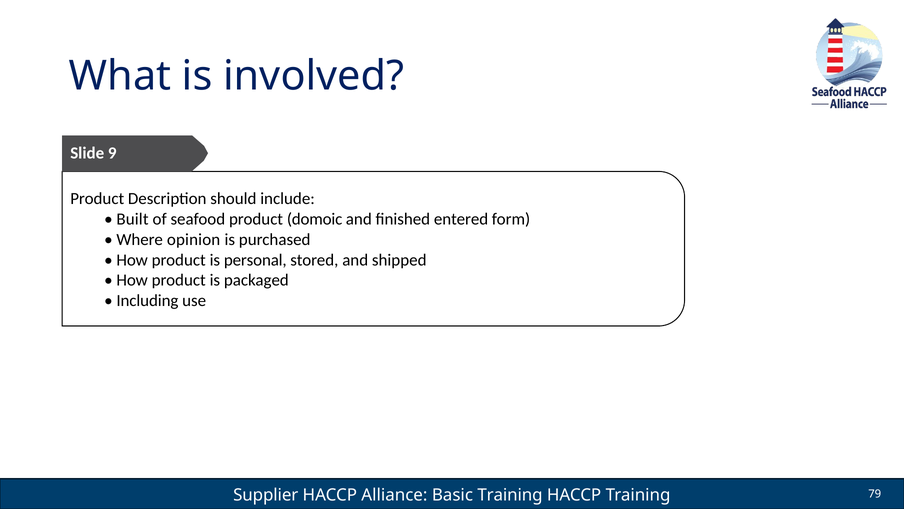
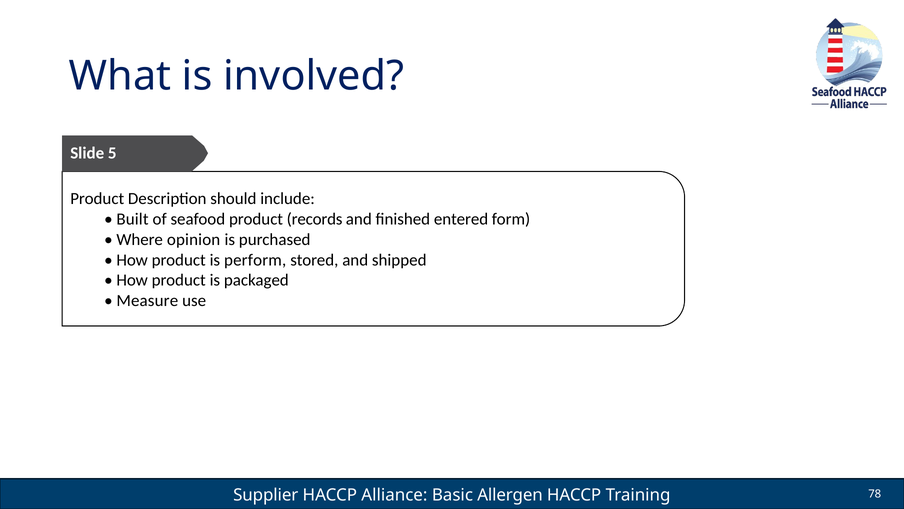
9: 9 -> 5
domoic: domoic -> records
personal: personal -> perform
Including: Including -> Measure
Training at (510, 495): Training -> Allergen
79: 79 -> 78
